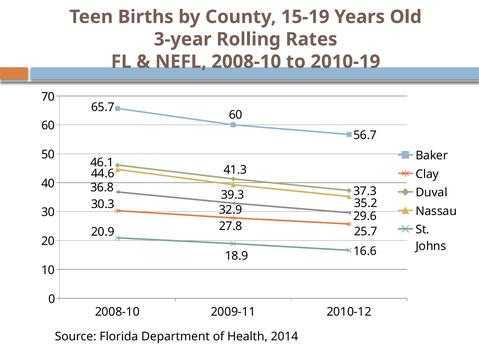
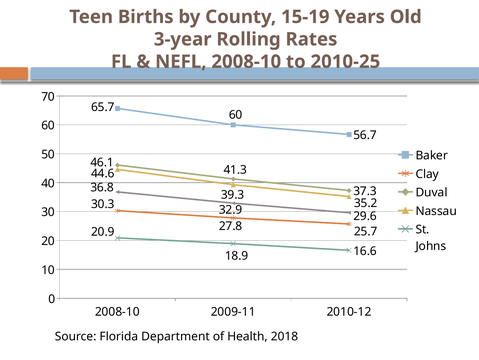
2010-19: 2010-19 -> 2010-25
2014: 2014 -> 2018
